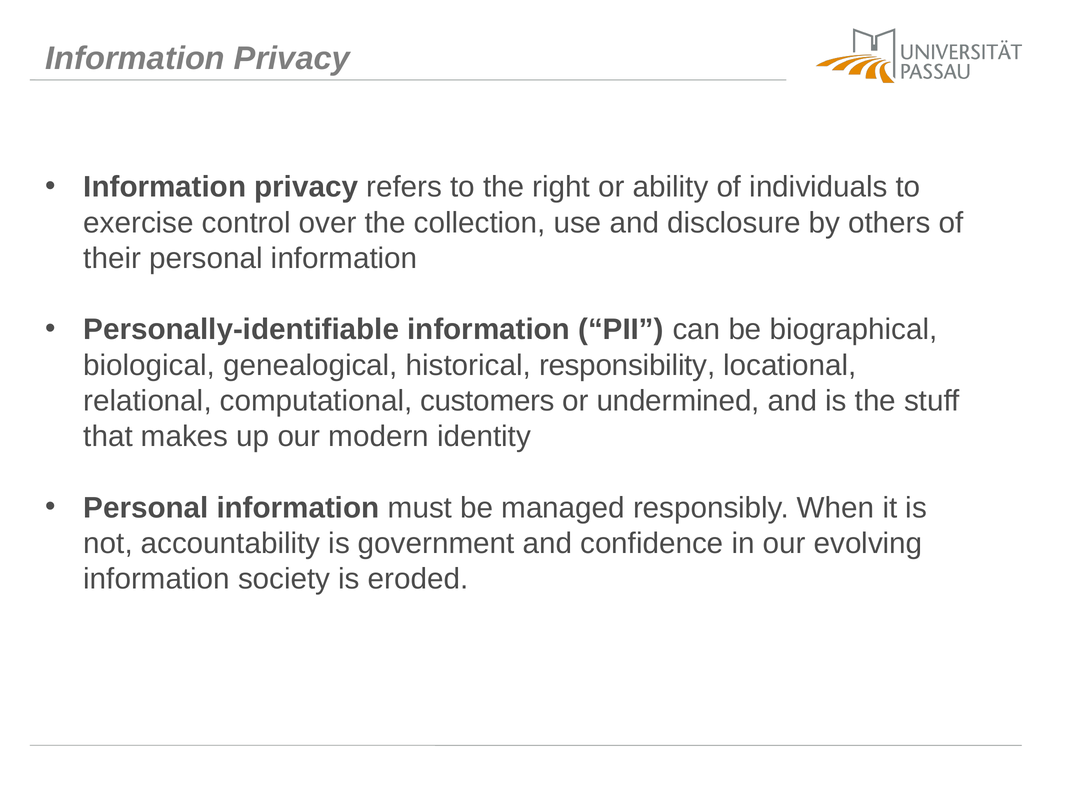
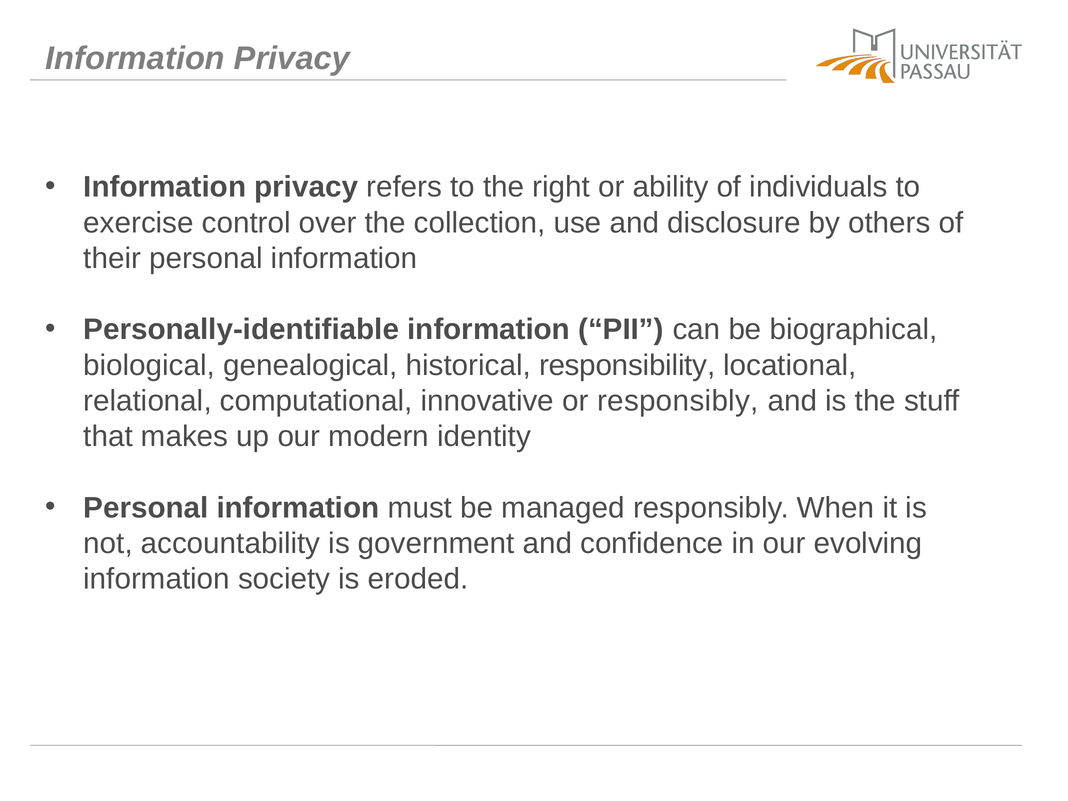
customers: customers -> innovative
or undermined: undermined -> responsibly
